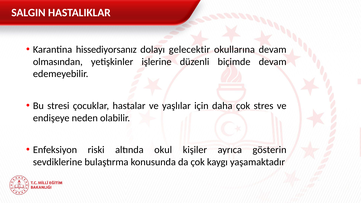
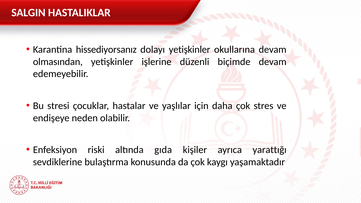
dolayı gelecektir: gelecektir -> yetişkinler
okul: okul -> gıda
gösterin: gösterin -> yarattığı
